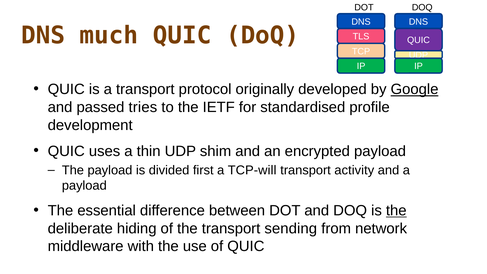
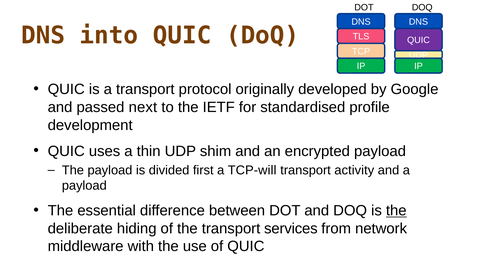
much: much -> into
Google underline: present -> none
tries: tries -> next
sending: sending -> services
